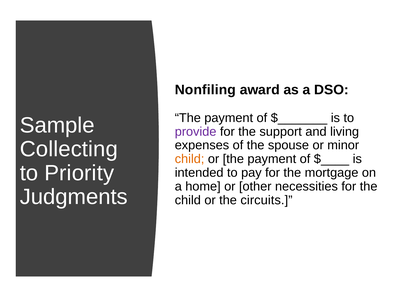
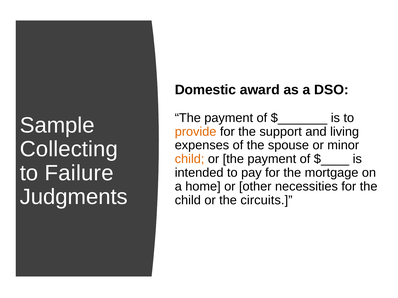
Nonfiling: Nonfiling -> Domestic
provide colour: purple -> orange
Priority: Priority -> Failure
